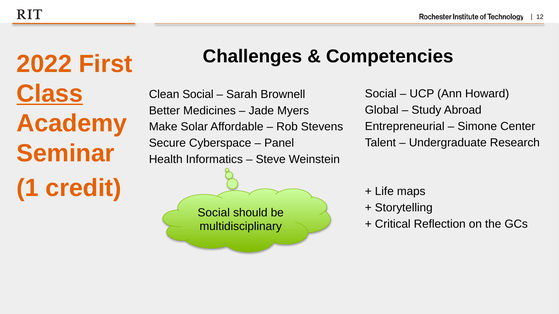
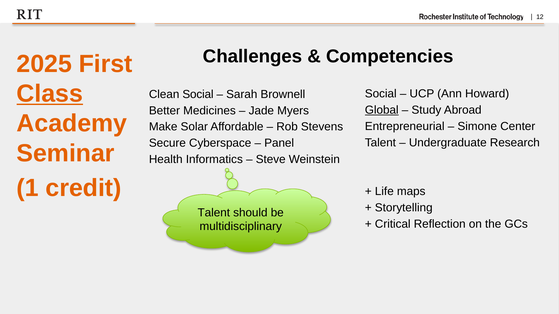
2022: 2022 -> 2025
Global underline: none -> present
Social at (214, 213): Social -> Talent
